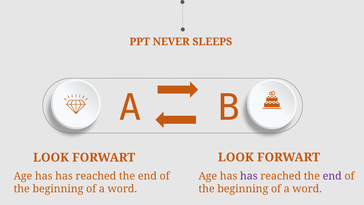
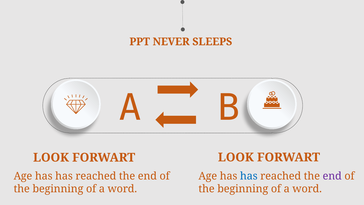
has at (249, 176) colour: purple -> blue
